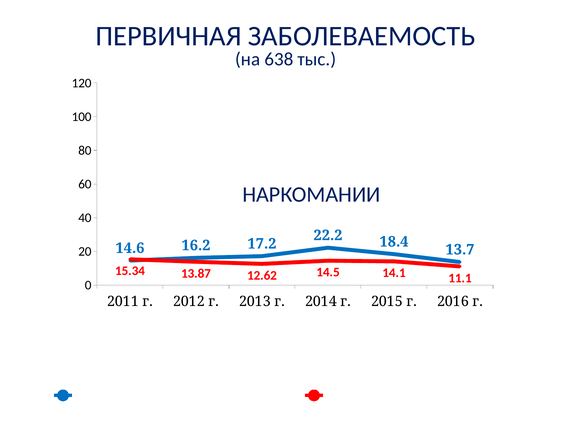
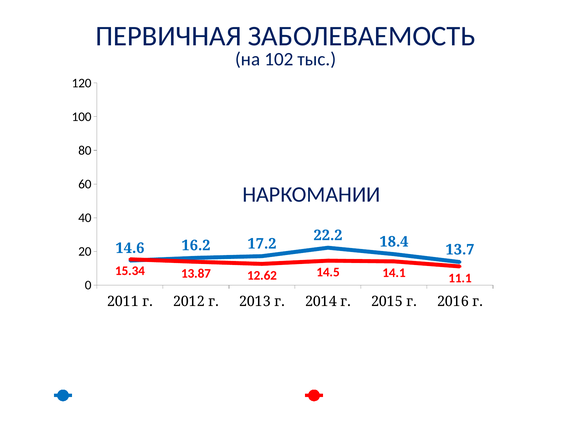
638: 638 -> 102
